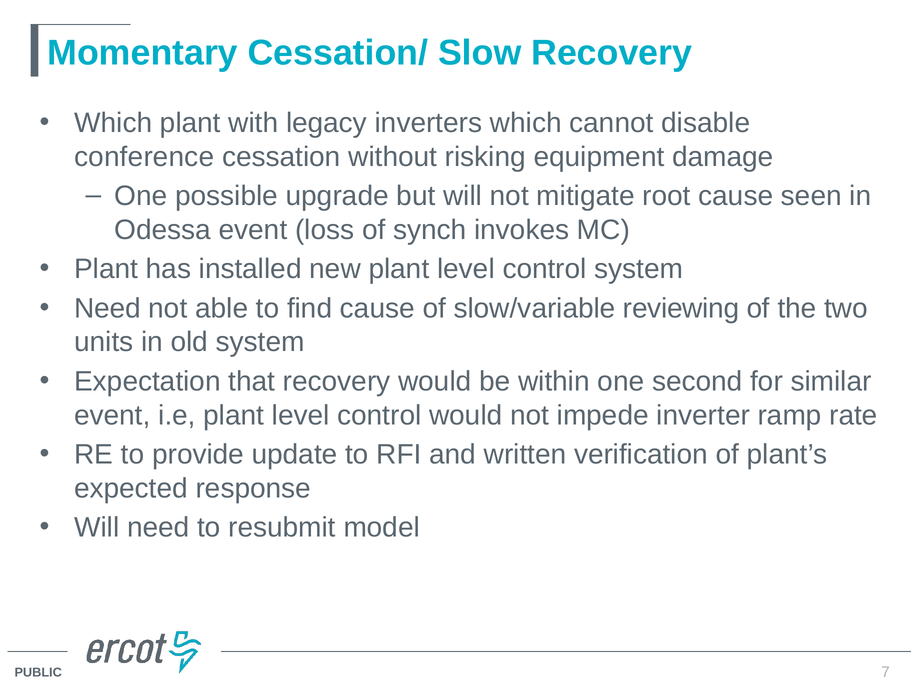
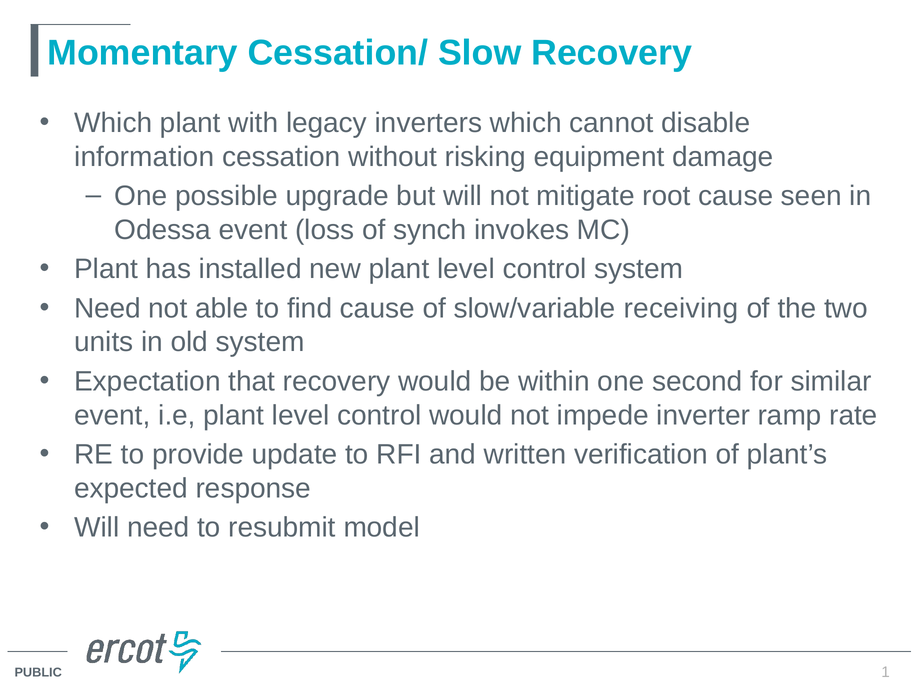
conference: conference -> information
reviewing: reviewing -> receiving
7: 7 -> 1
